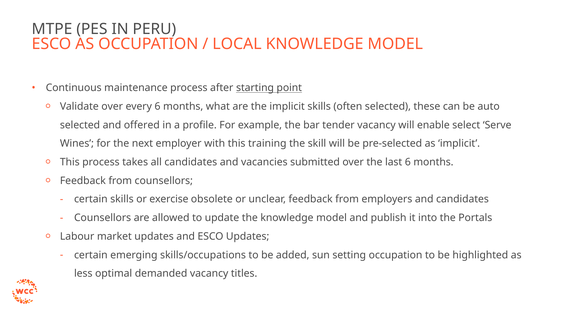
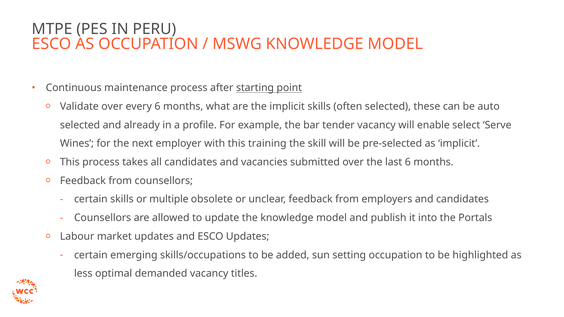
LOCAL: LOCAL -> MSWG
offered: offered -> already
exercise: exercise -> multiple
